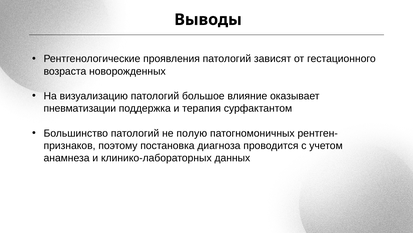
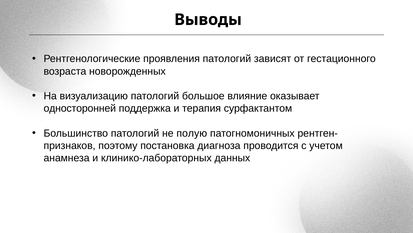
пневматизации: пневматизации -> односторонней
